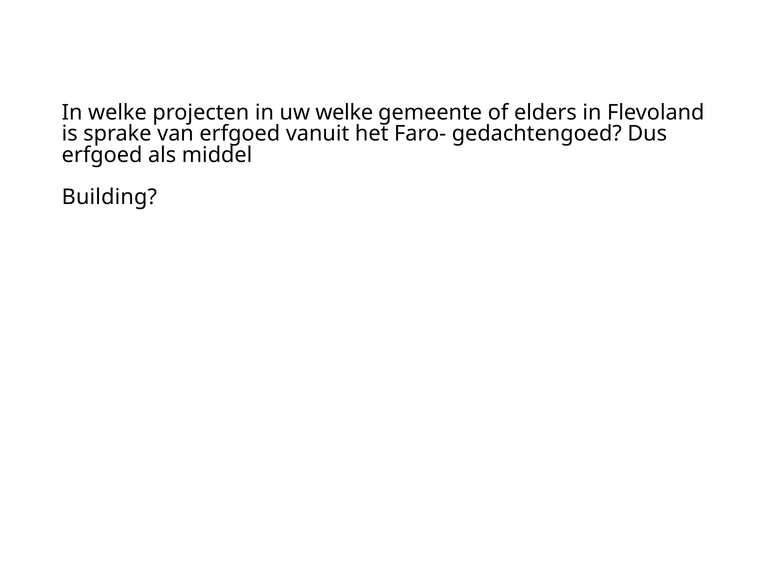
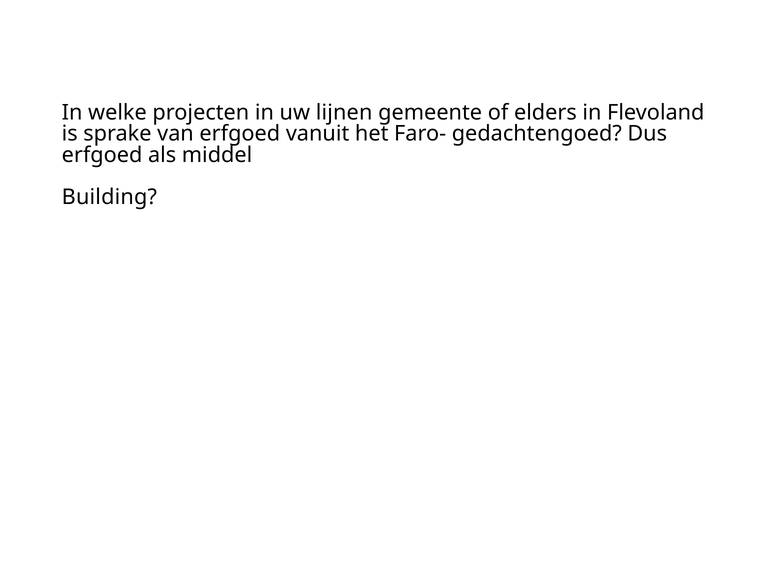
uw welke: welke -> lijnen
